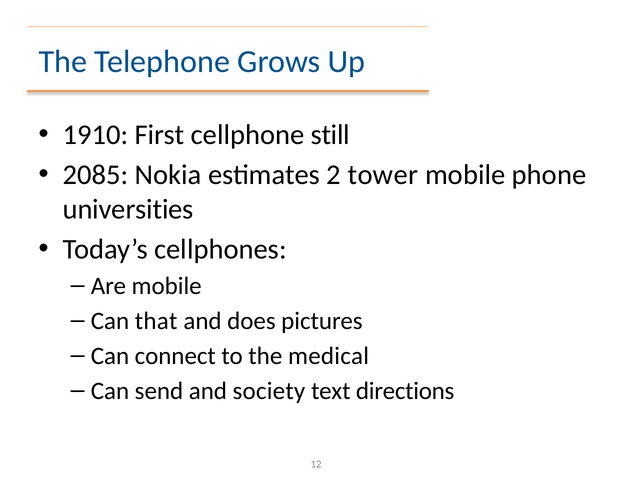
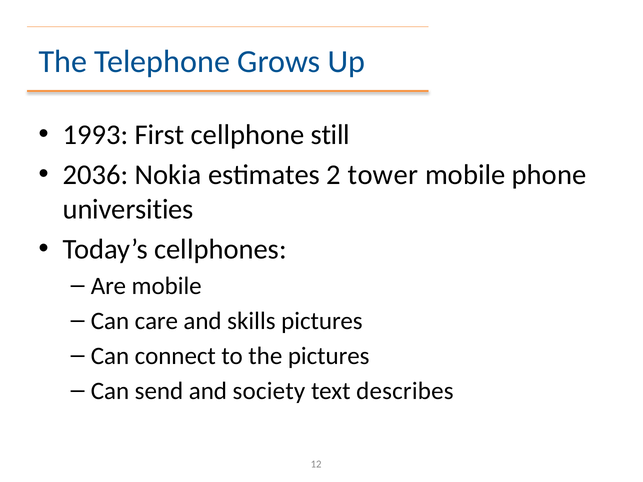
1910: 1910 -> 1993
2085: 2085 -> 2036
that: that -> care
does: does -> skills
the medical: medical -> pictures
directions: directions -> describes
